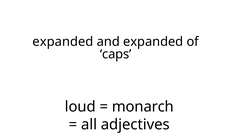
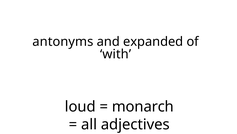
expanded at (63, 41): expanded -> antonyms
caps: caps -> with
